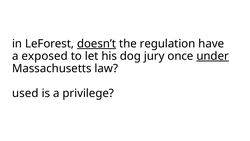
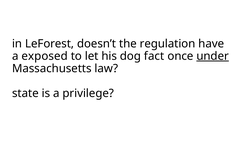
doesn’t underline: present -> none
jury: jury -> fact
used: used -> state
